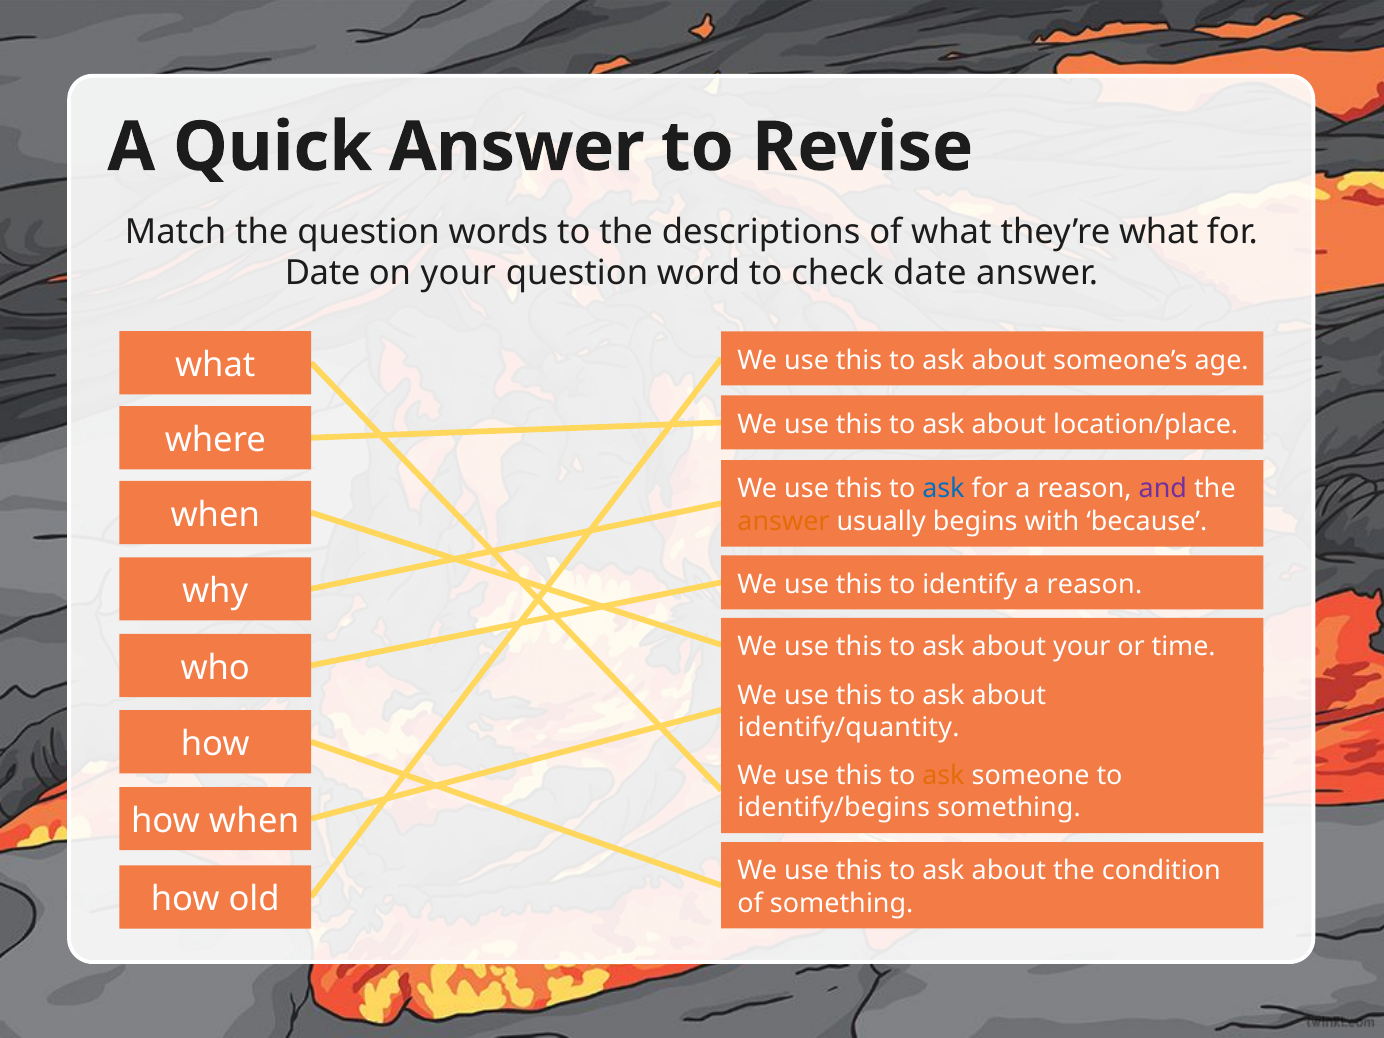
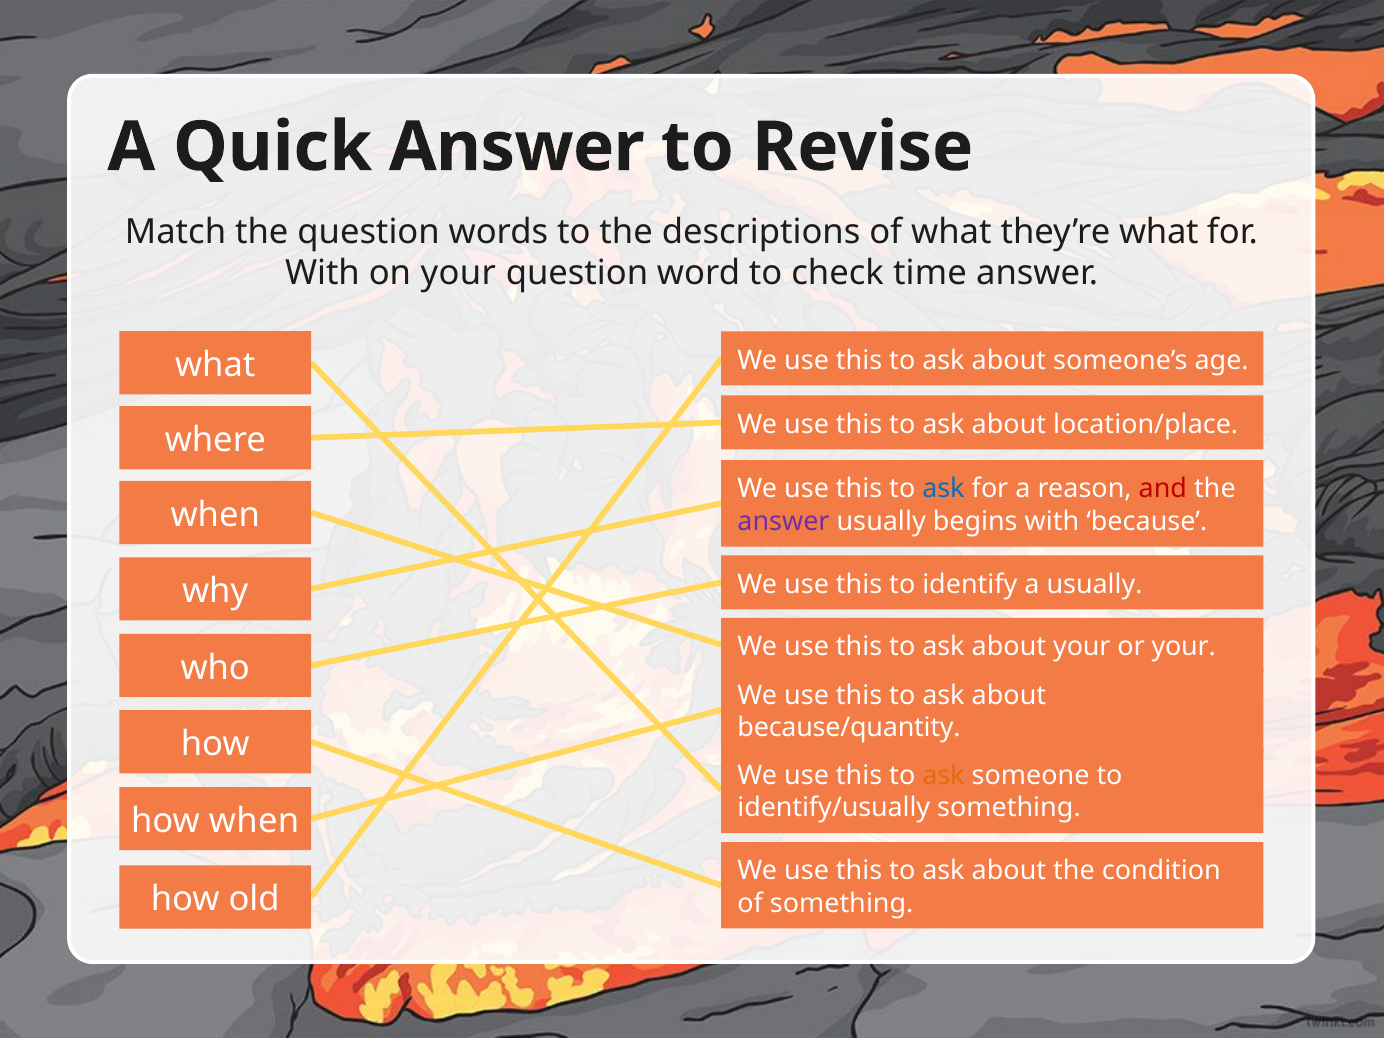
Date at (323, 273): Date -> With
check date: date -> time
and colour: purple -> red
answer at (784, 521) colour: orange -> purple
identify a reason: reason -> usually
or time: time -> your
identify/quantity: identify/quantity -> because/quantity
identify/begins: identify/begins -> identify/usually
